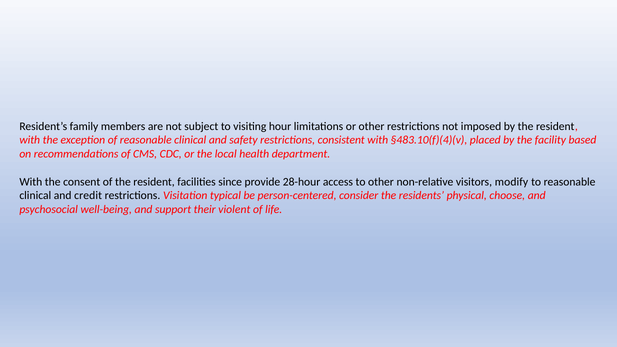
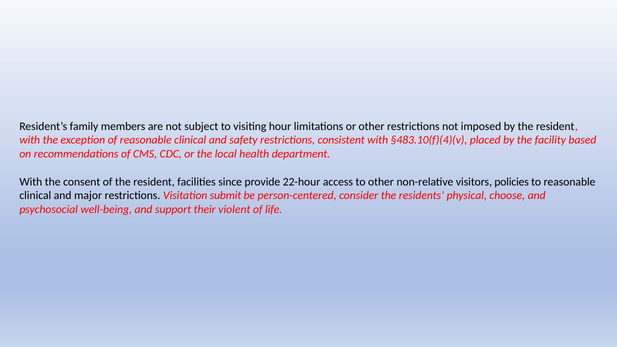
28-hour: 28-hour -> 22-hour
modify: modify -> policies
credit: credit -> major
typical: typical -> submit
